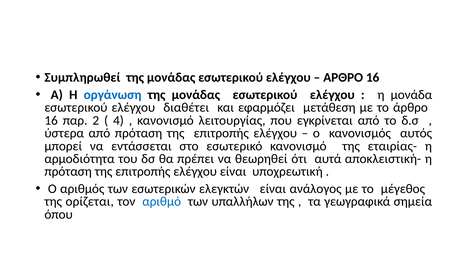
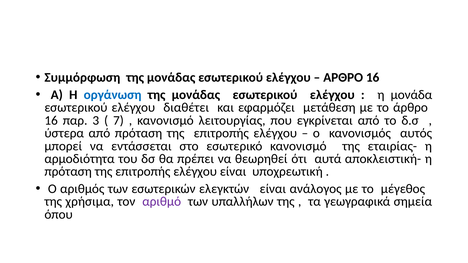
Συμπληρωθεί: Συμπληρωθεί -> Συμμόρφωση
2: 2 -> 3
4: 4 -> 7
ορίζεται: ορίζεται -> χρήσιμα
αριθμό colour: blue -> purple
